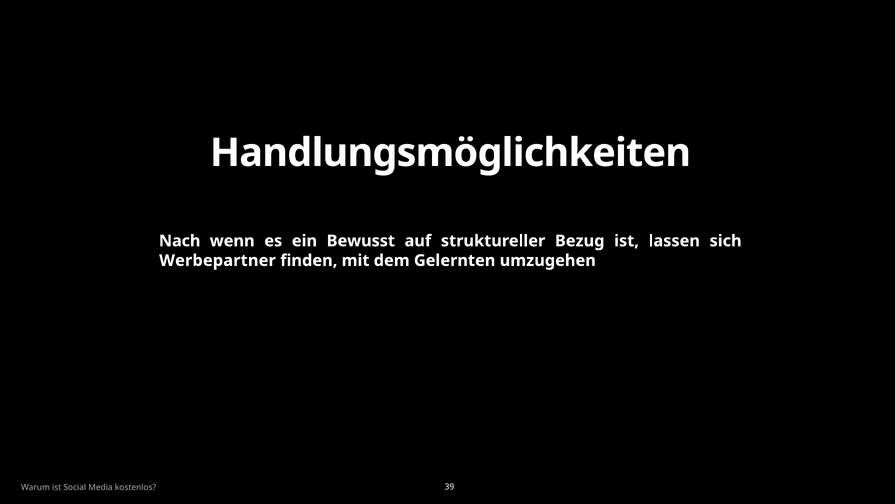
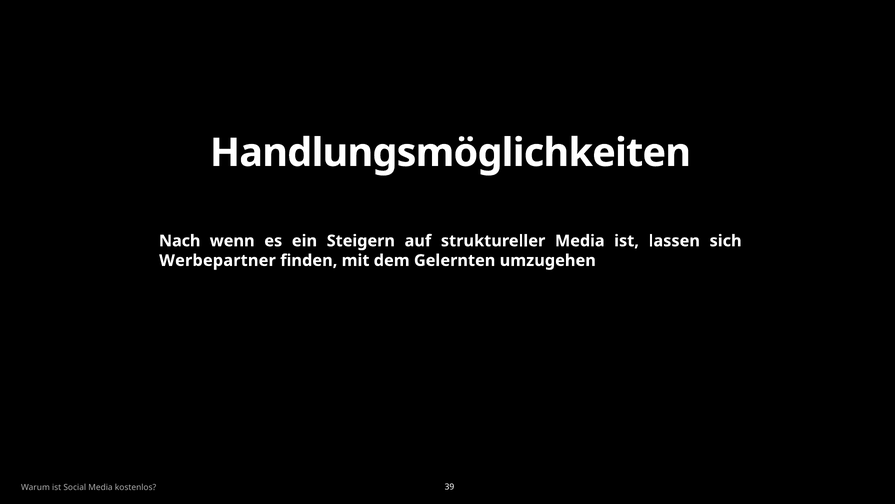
Bewusst: Bewusst -> Steigern
struktureller Bezug: Bezug -> Media
